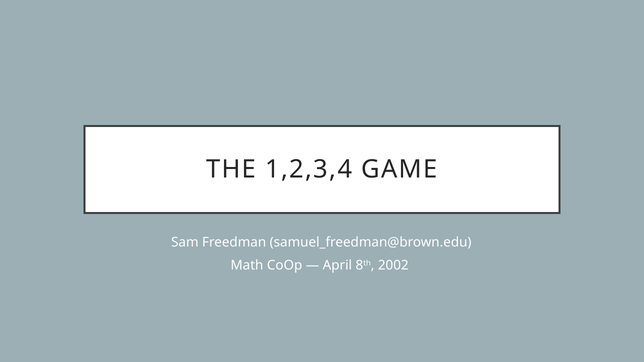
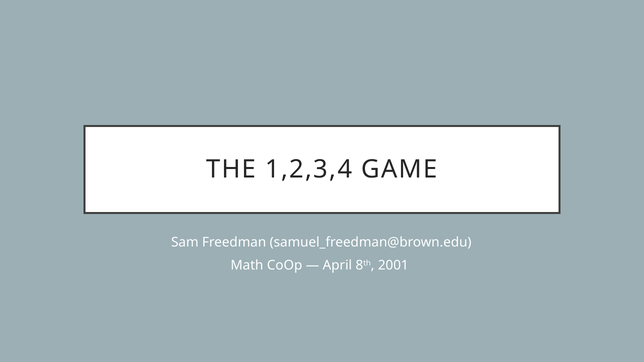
2002: 2002 -> 2001
